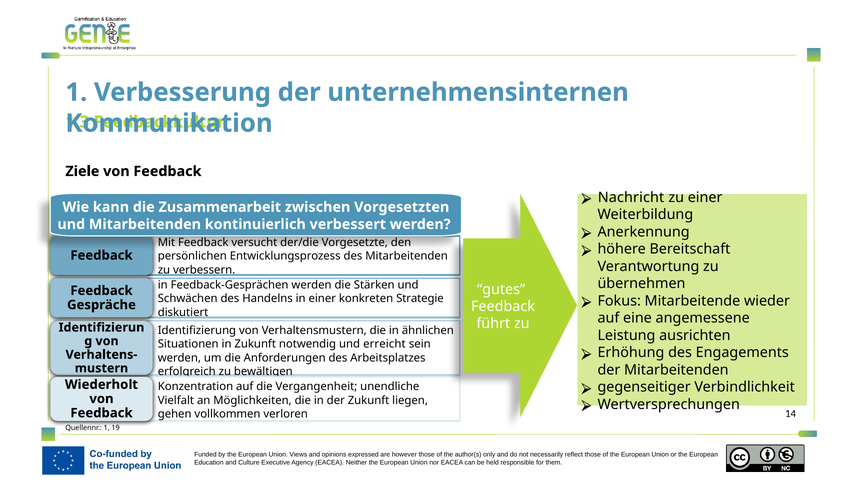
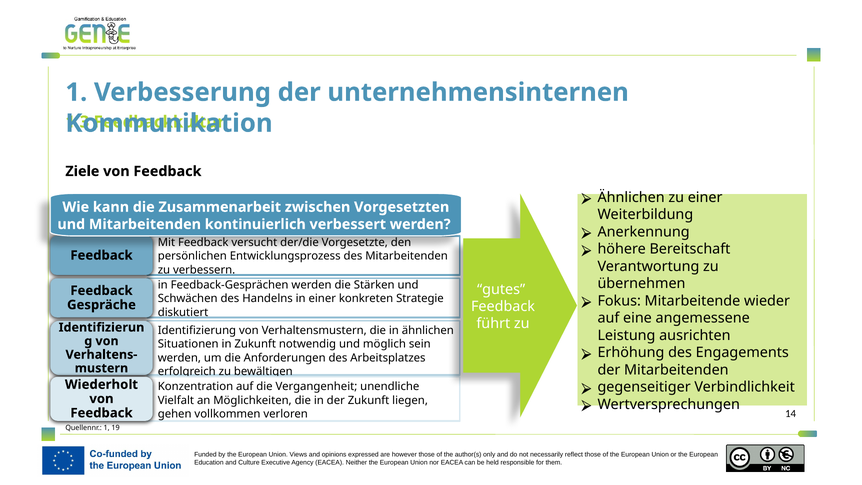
Nachricht at (631, 197): Nachricht -> Ähnlichen
erreicht: erreicht -> möglich
